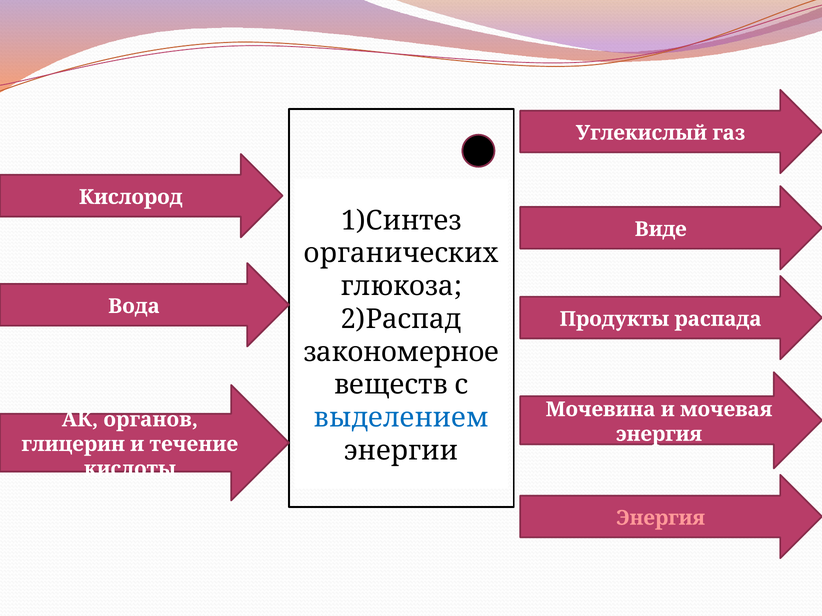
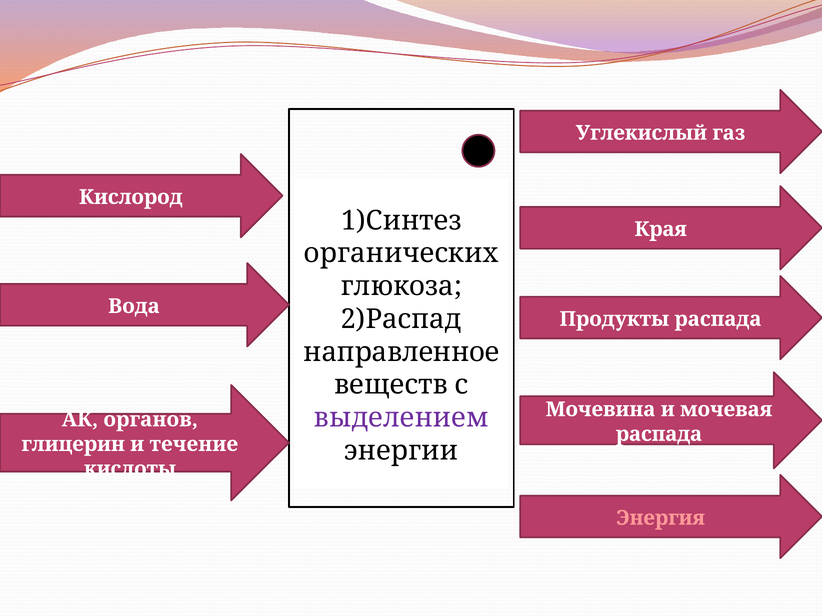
Виде: Виде -> Края
закономерное: закономерное -> направленное
выделением colour: blue -> purple
энергия at (659, 434): энергия -> распада
